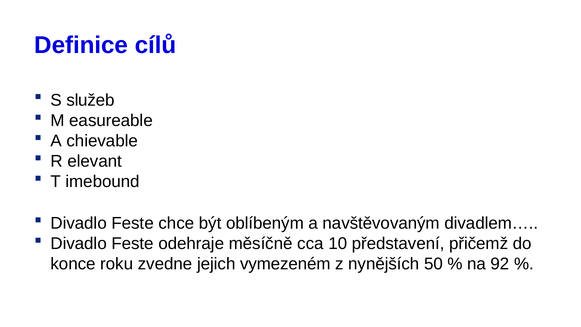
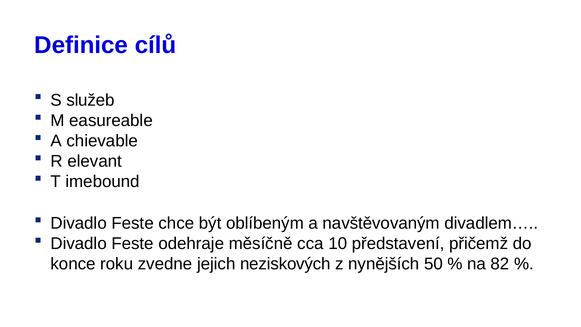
vymezeném: vymezeném -> neziskových
92: 92 -> 82
